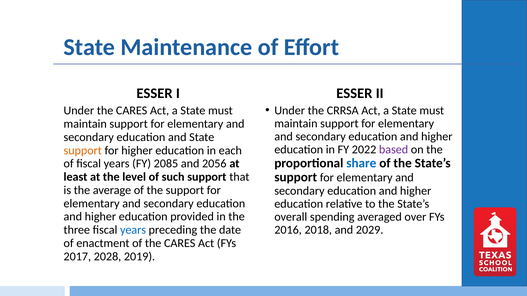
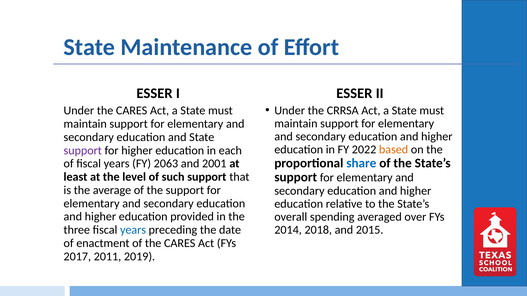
based colour: purple -> orange
support at (83, 151) colour: orange -> purple
2085: 2085 -> 2063
2056: 2056 -> 2001
2016: 2016 -> 2014
2029: 2029 -> 2015
2028: 2028 -> 2011
